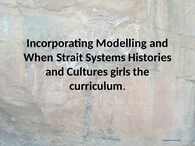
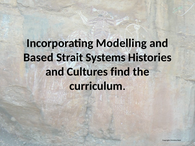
When: When -> Based
girls: girls -> find
